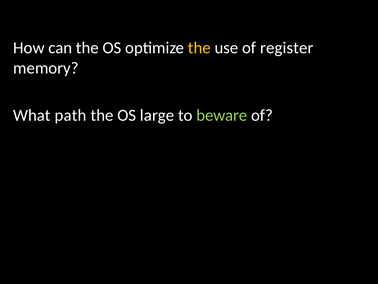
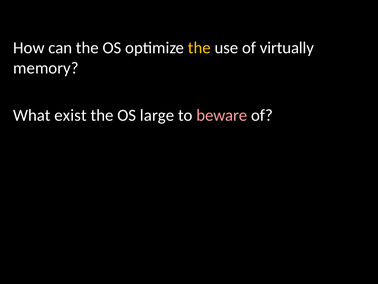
register: register -> virtually
path: path -> exist
beware colour: light green -> pink
